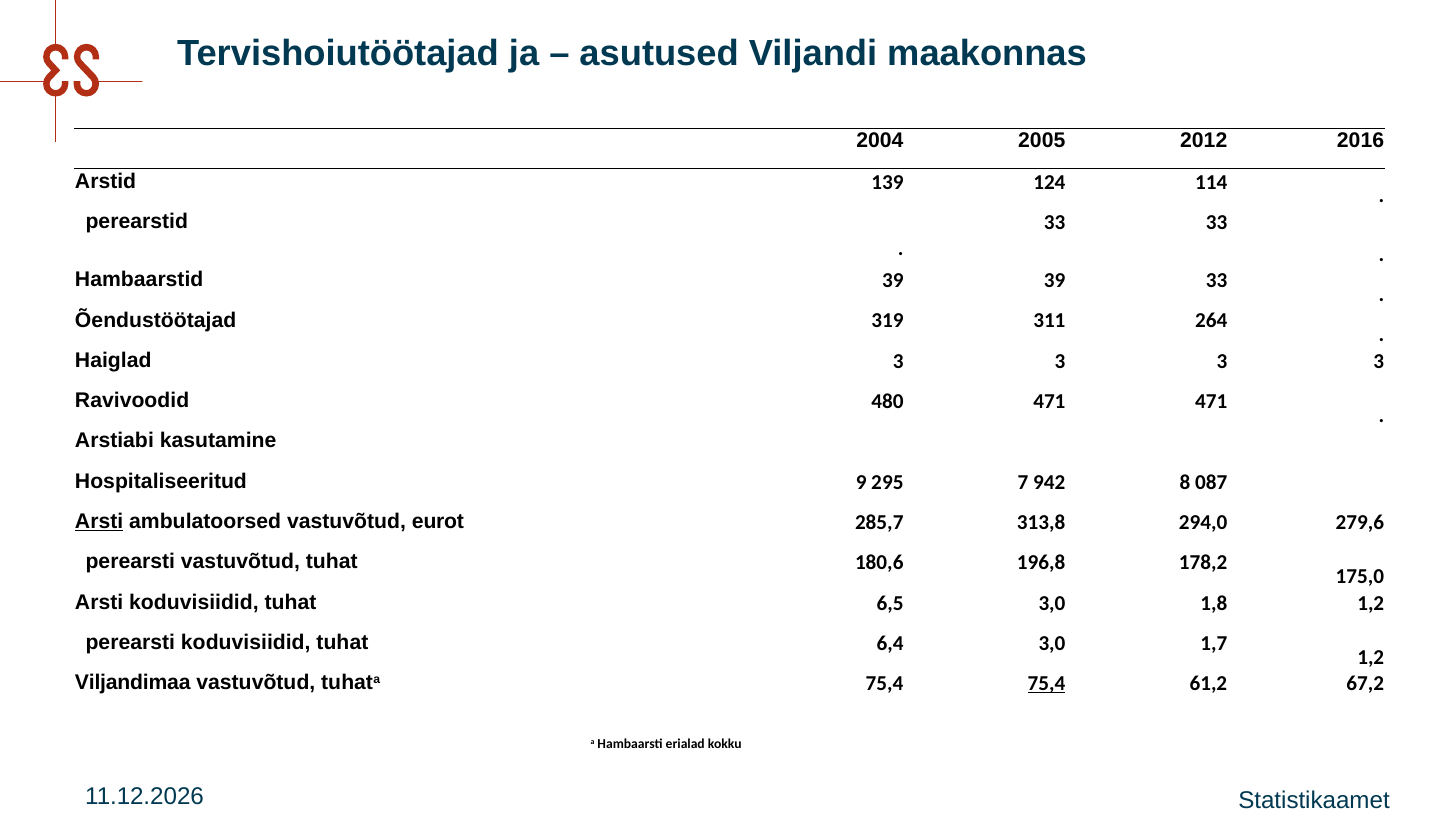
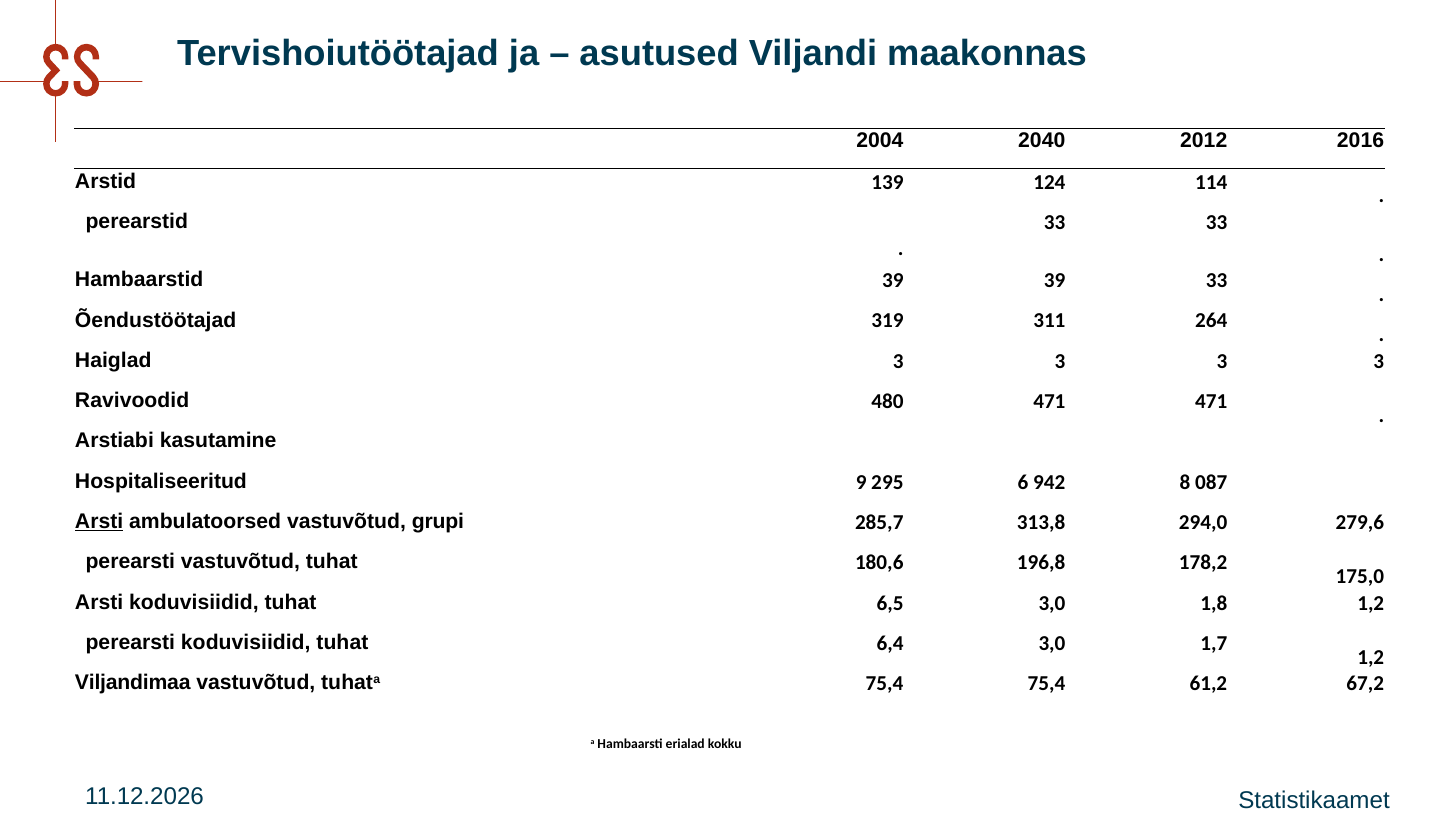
2005: 2005 -> 2040
7: 7 -> 6
eurot: eurot -> grupi
75,4 at (1046, 684) underline: present -> none
